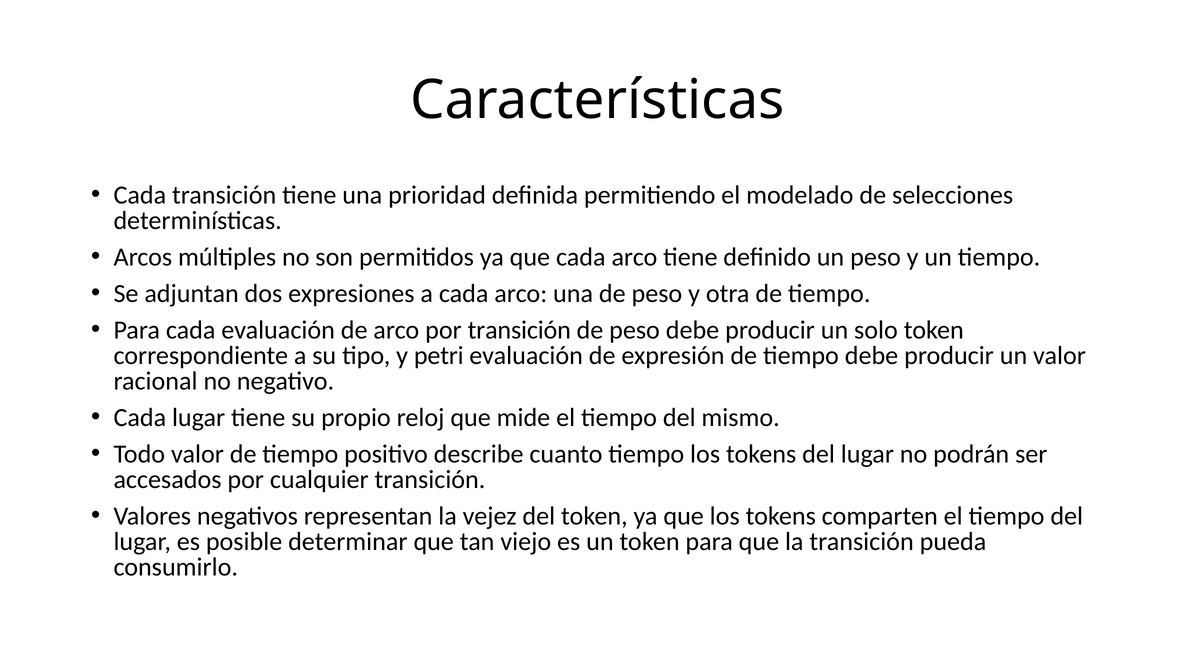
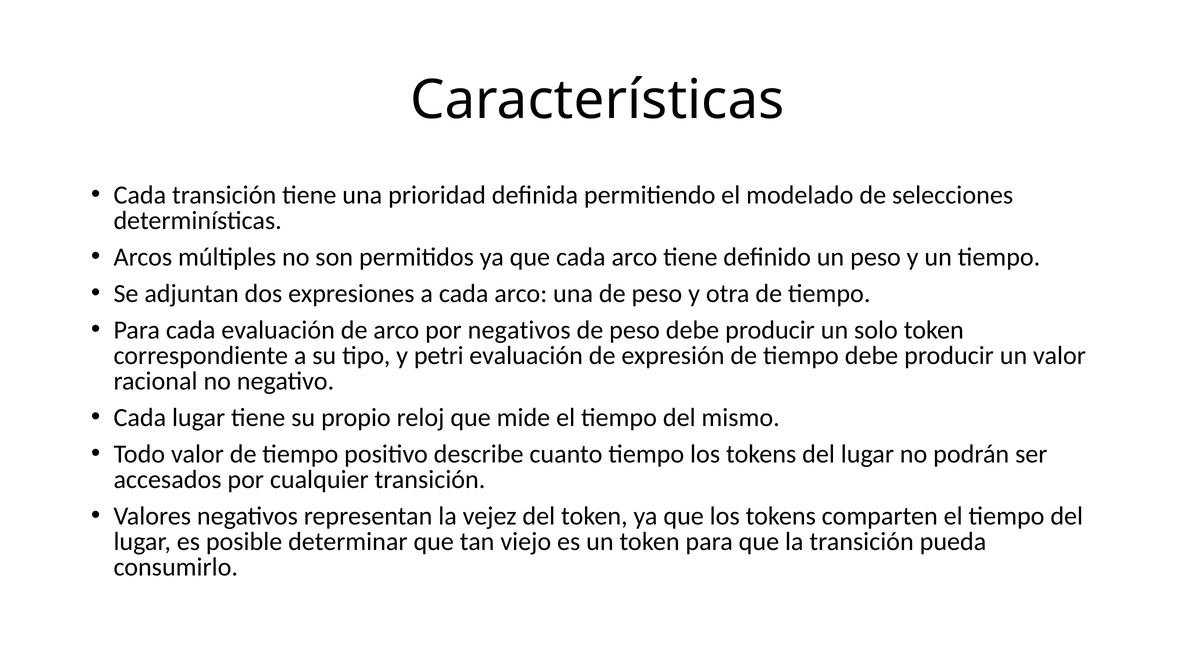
por transición: transición -> negativos
